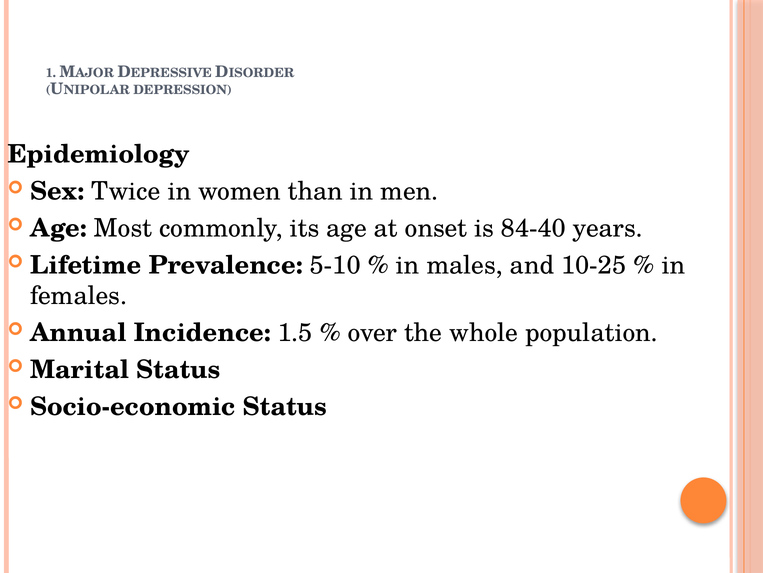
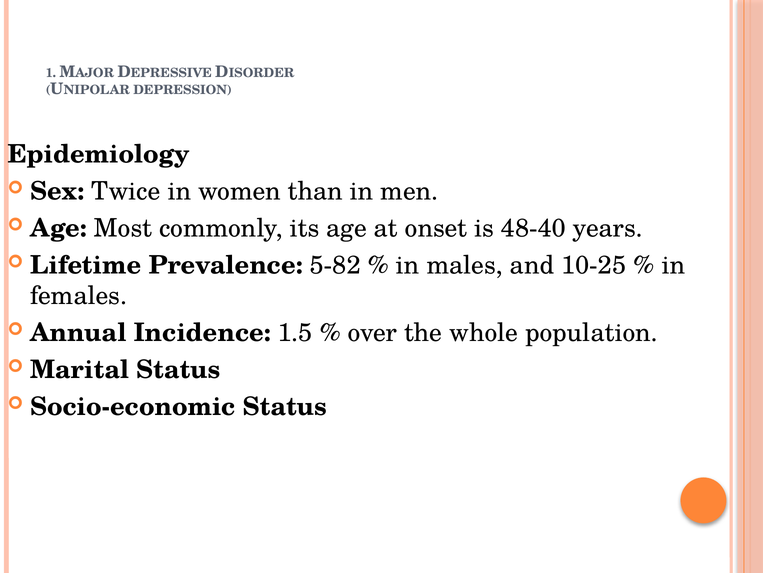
84-40: 84-40 -> 48-40
5-10: 5-10 -> 5-82
